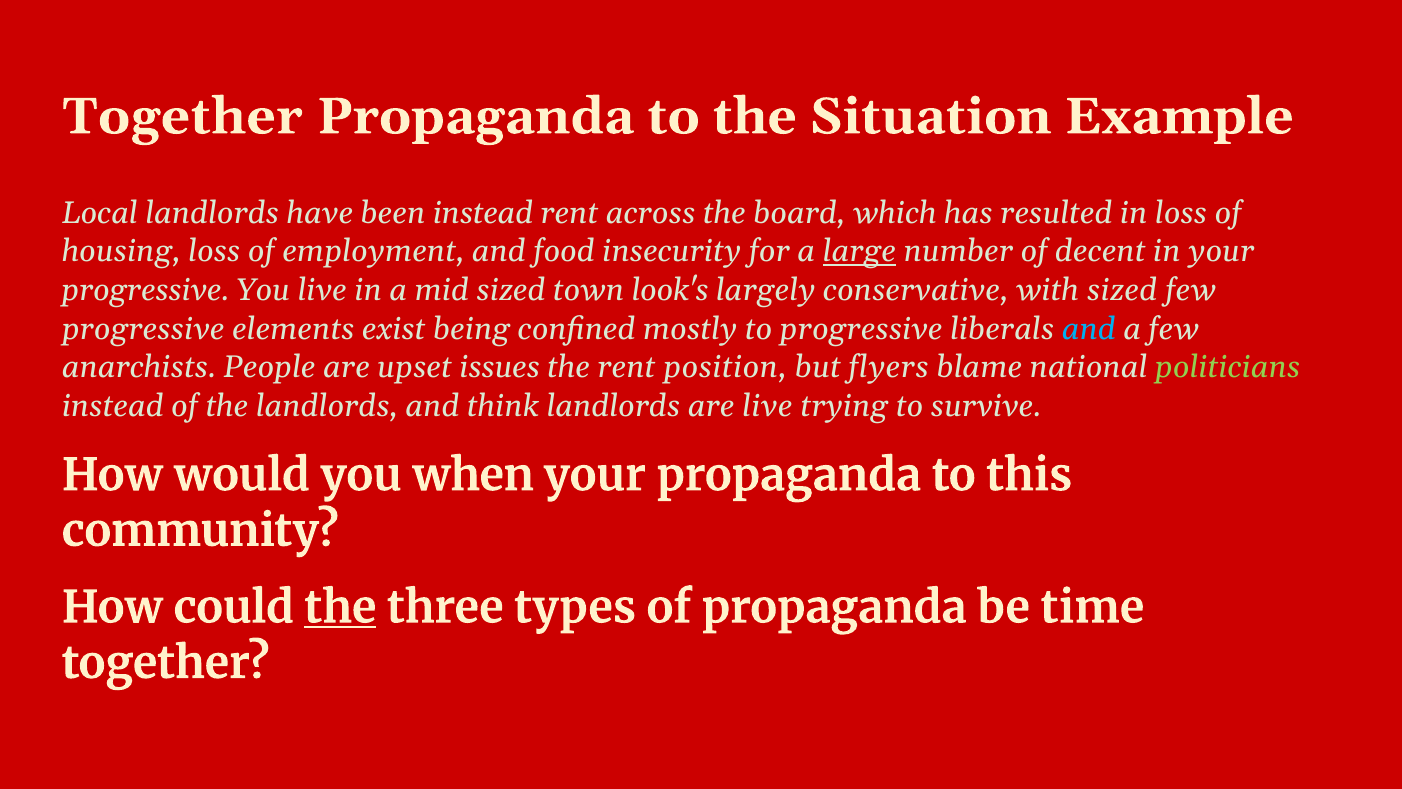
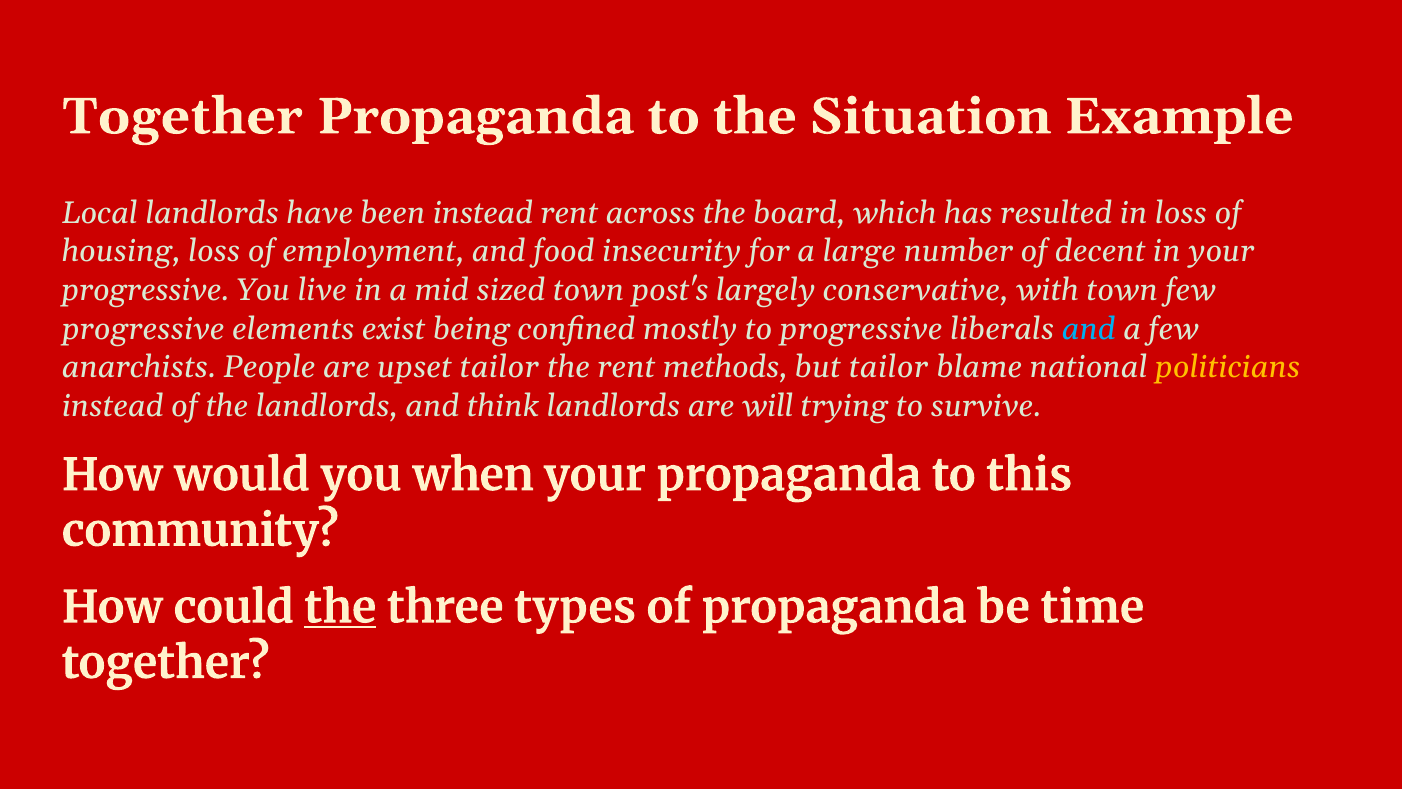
large underline: present -> none
look's: look's -> post's
with sized: sized -> town
upset issues: issues -> tailor
position: position -> methods
but flyers: flyers -> tailor
politicians colour: light green -> yellow
are live: live -> will
